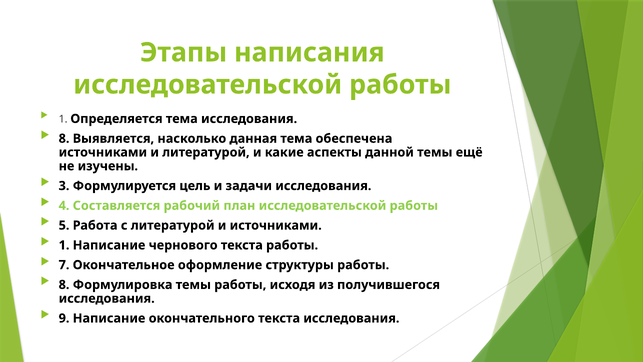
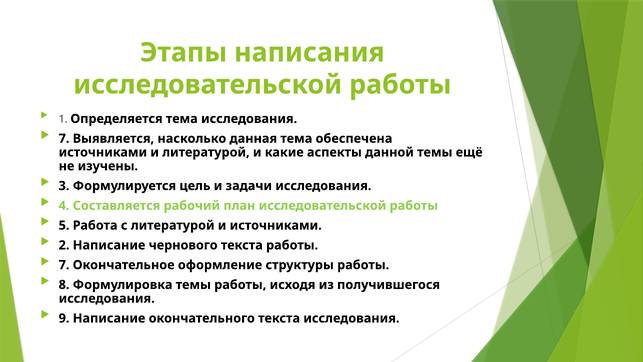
8 at (64, 138): 8 -> 7
1 at (64, 245): 1 -> 2
